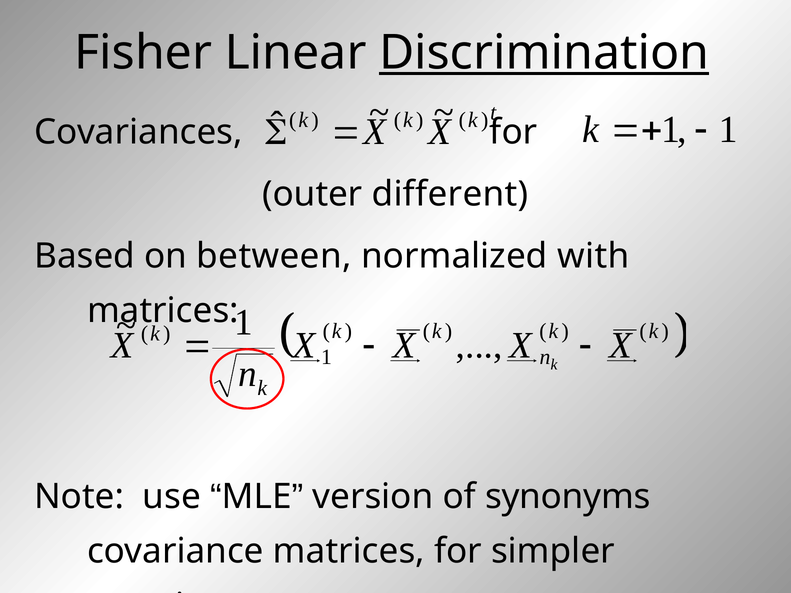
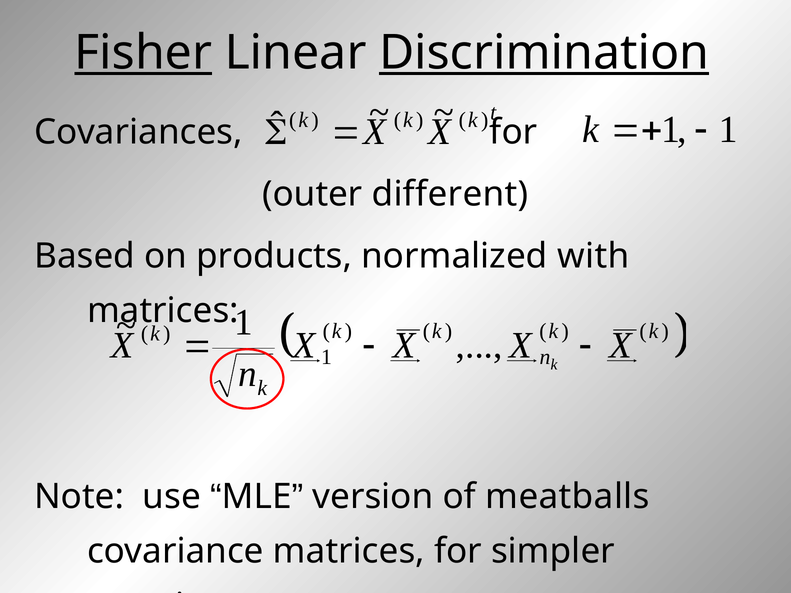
Fisher underline: none -> present
between: between -> products
synonyms: synonyms -> meatballs
